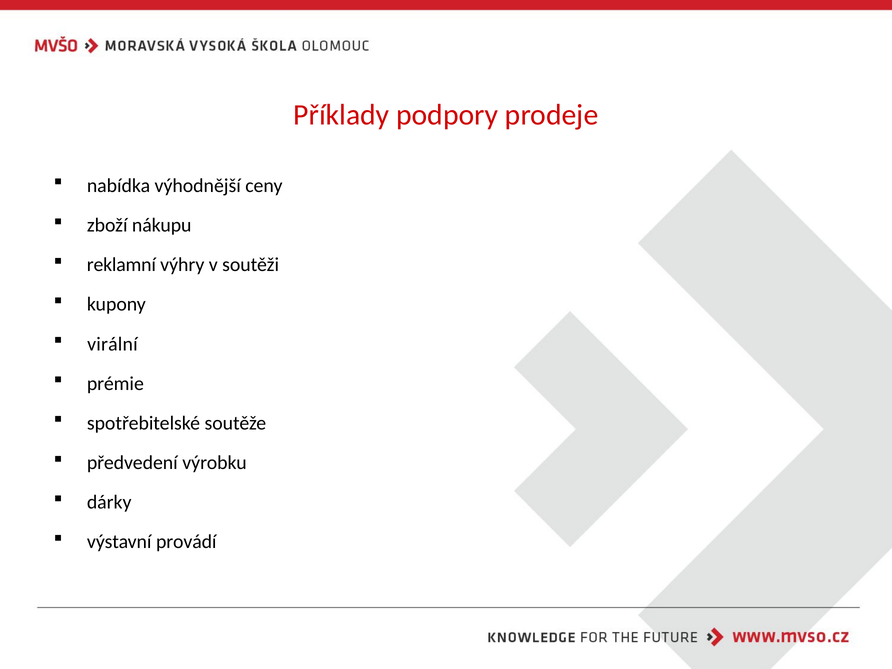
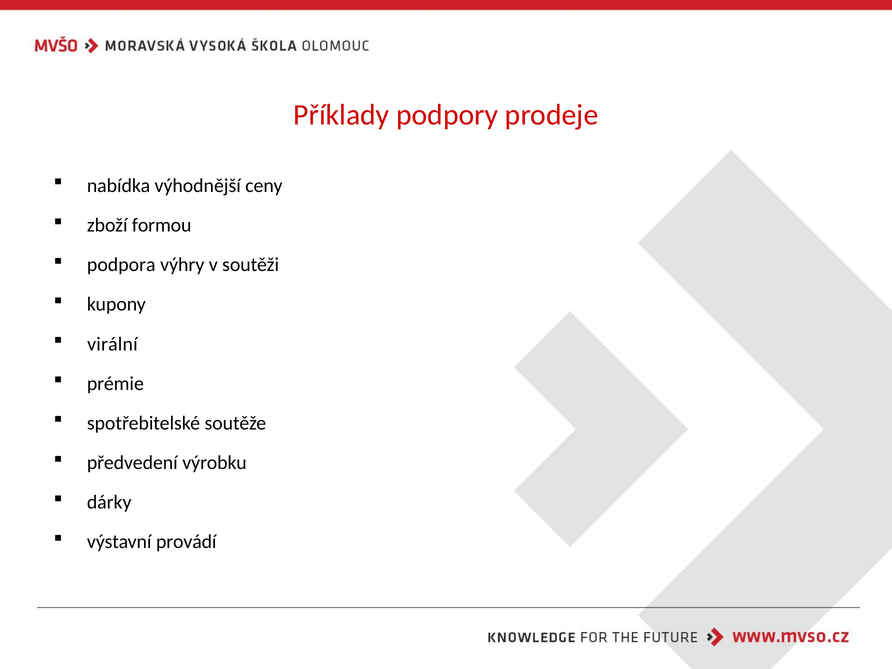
nákupu: nákupu -> formou
reklamní: reklamní -> podpora
